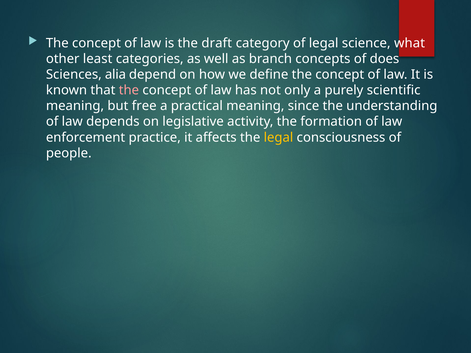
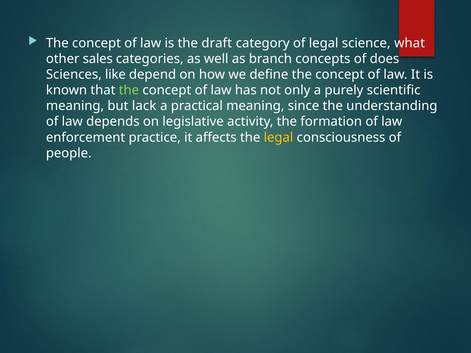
least: least -> sales
alia: alia -> like
the at (129, 90) colour: pink -> light green
free: free -> lack
